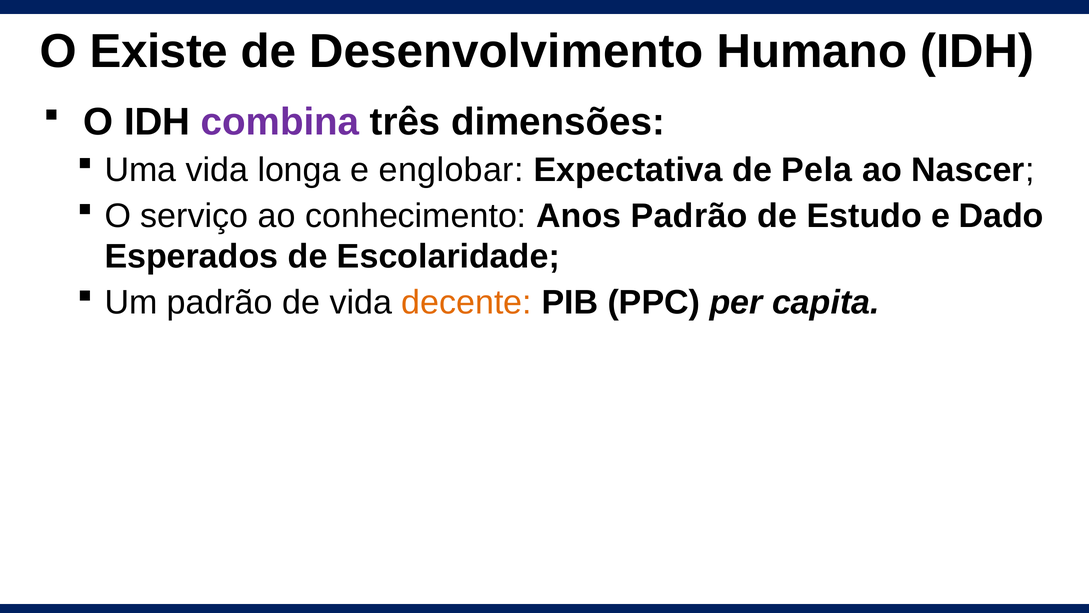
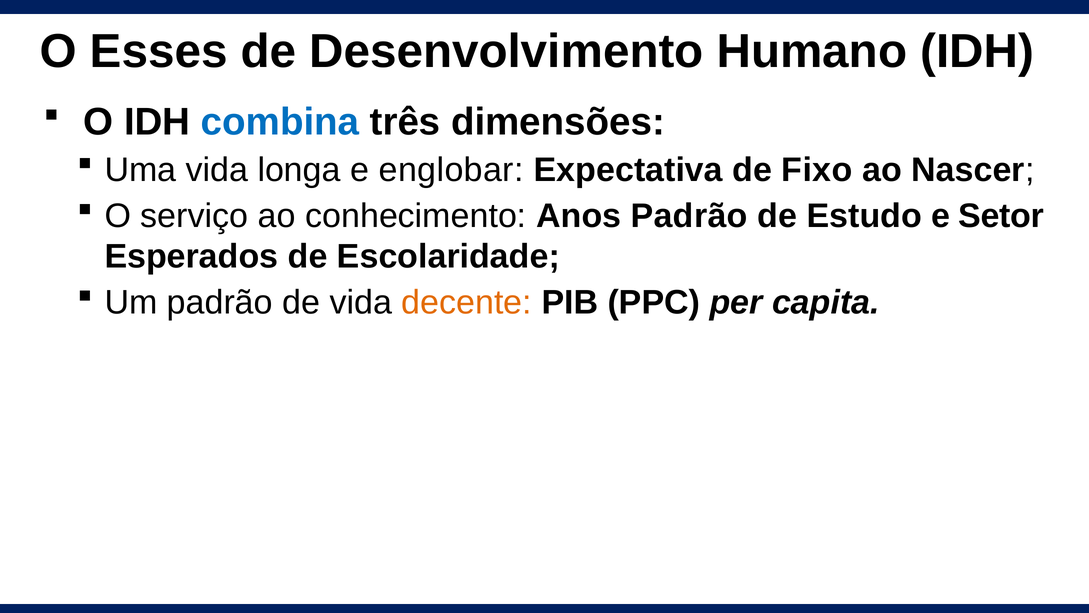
Existe: Existe -> Esses
combina colour: purple -> blue
Pela: Pela -> Fixo
Dado: Dado -> Setor
